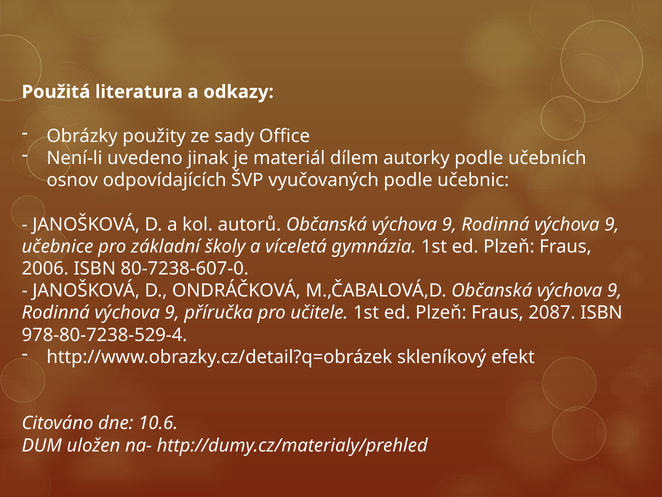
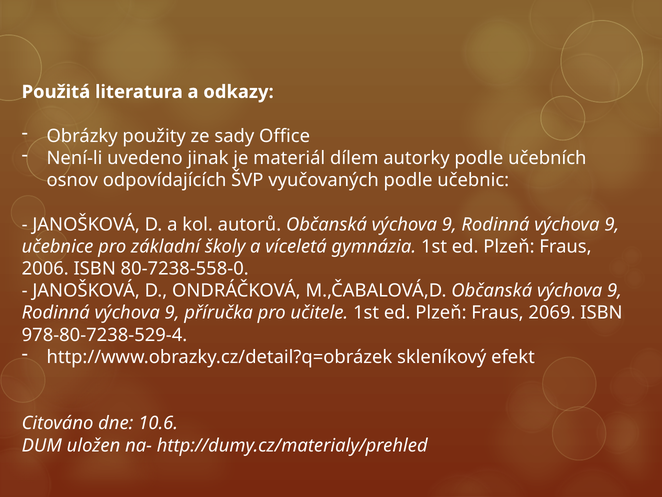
80-7238-607-0: 80-7238-607-0 -> 80-7238-558-0
2087: 2087 -> 2069
